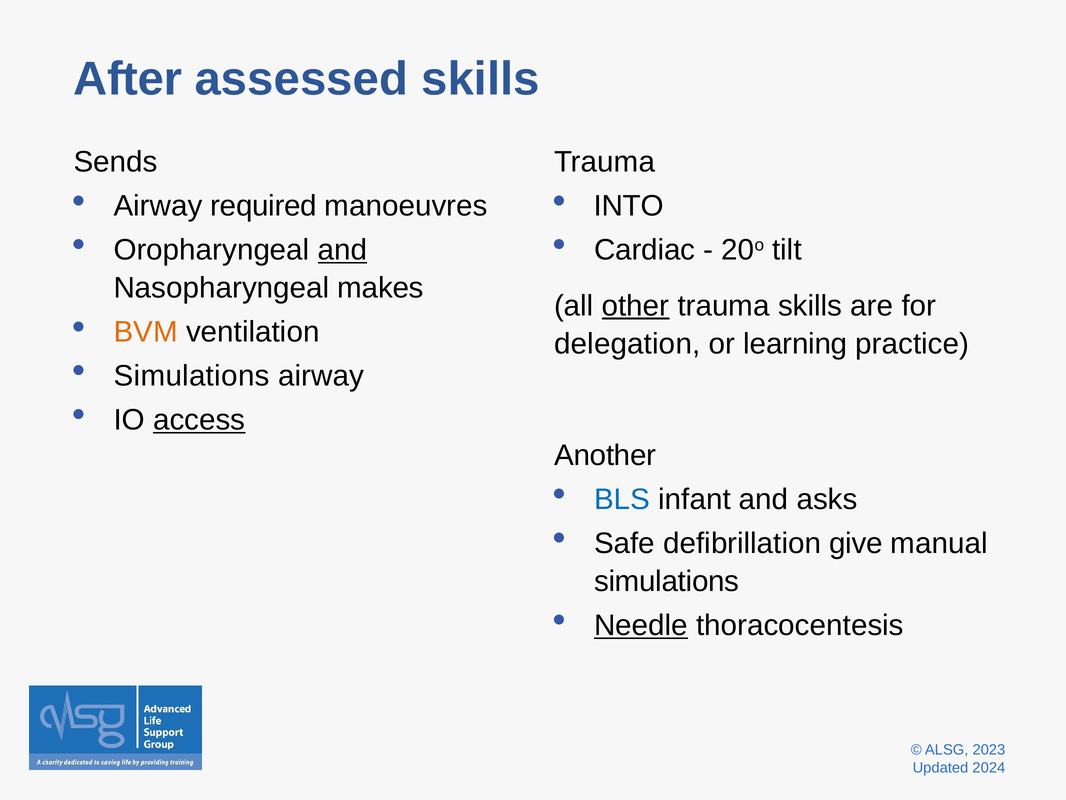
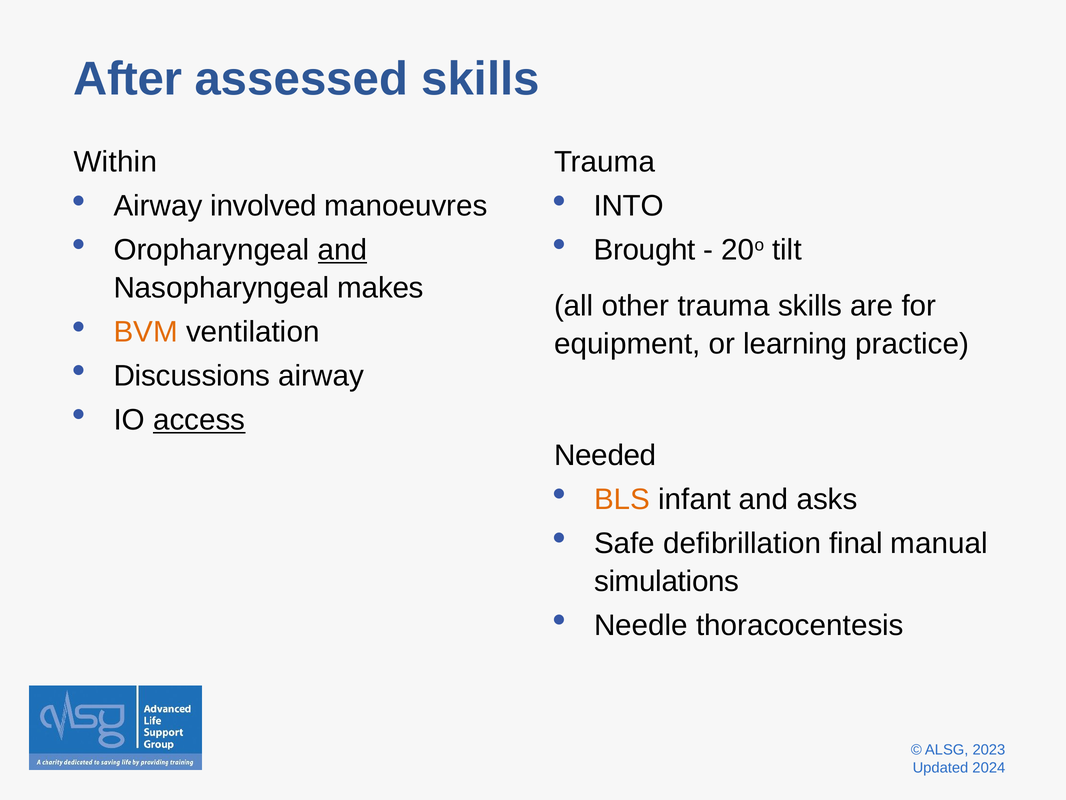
Sends: Sends -> Within
required: required -> involved
Cardiac: Cardiac -> Brought
other underline: present -> none
delegation: delegation -> equipment
Simulations at (192, 376): Simulations -> Discussions
Another: Another -> Needed
BLS colour: blue -> orange
give: give -> final
Needle underline: present -> none
